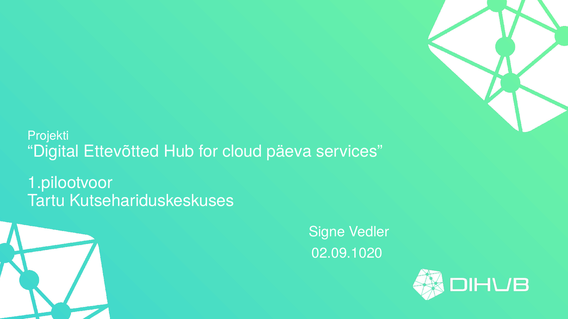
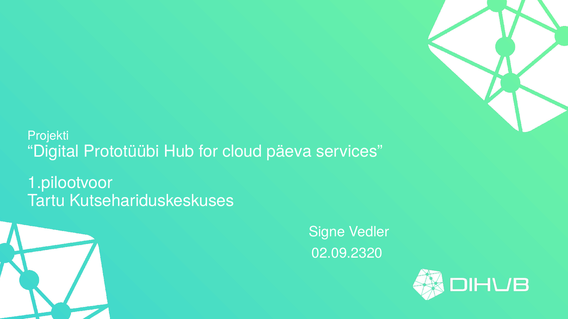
Ettevõtted: Ettevõtted -> Prototüübi
02.09.1020: 02.09.1020 -> 02.09.2320
